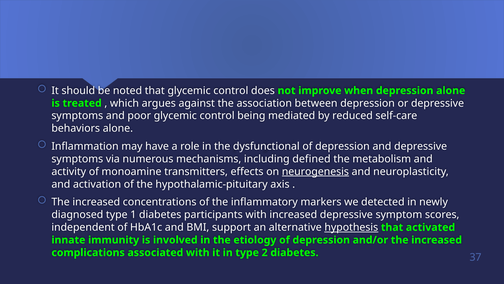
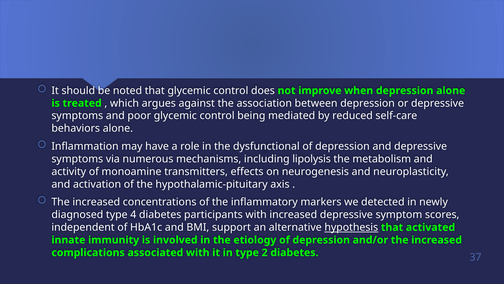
defined: defined -> lipolysis
neurogenesis underline: present -> none
1: 1 -> 4
